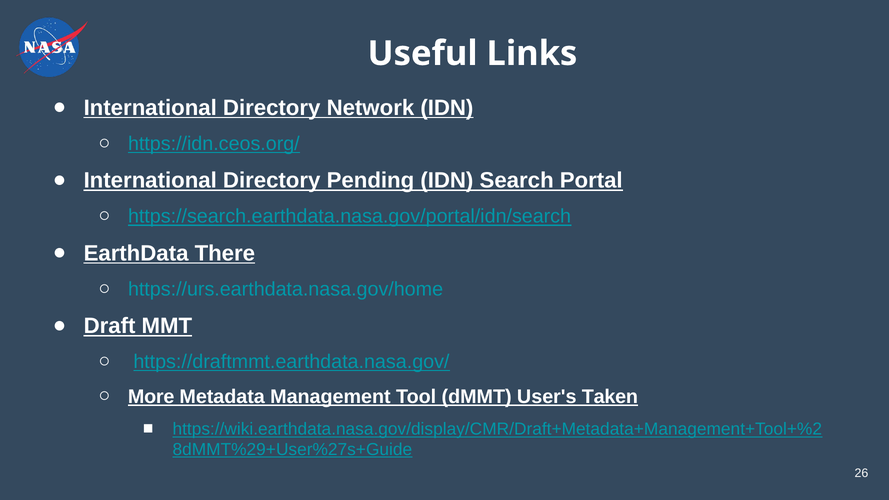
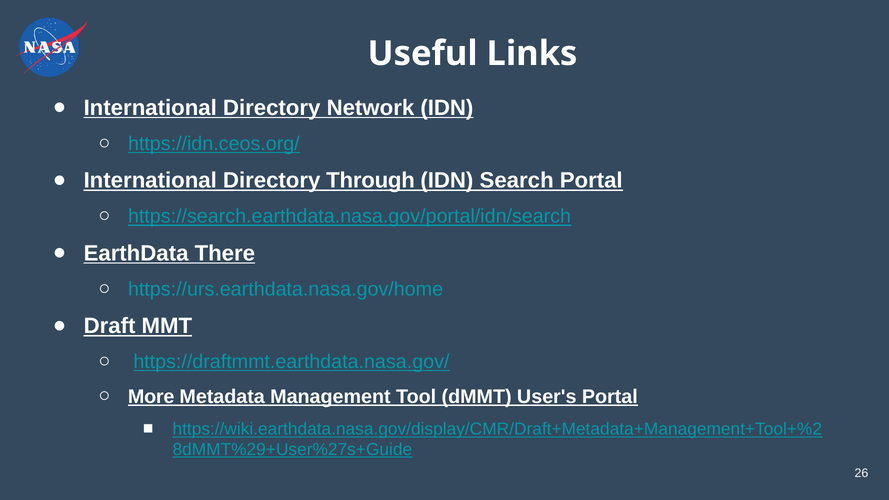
Pending: Pending -> Through
User's Taken: Taken -> Portal
